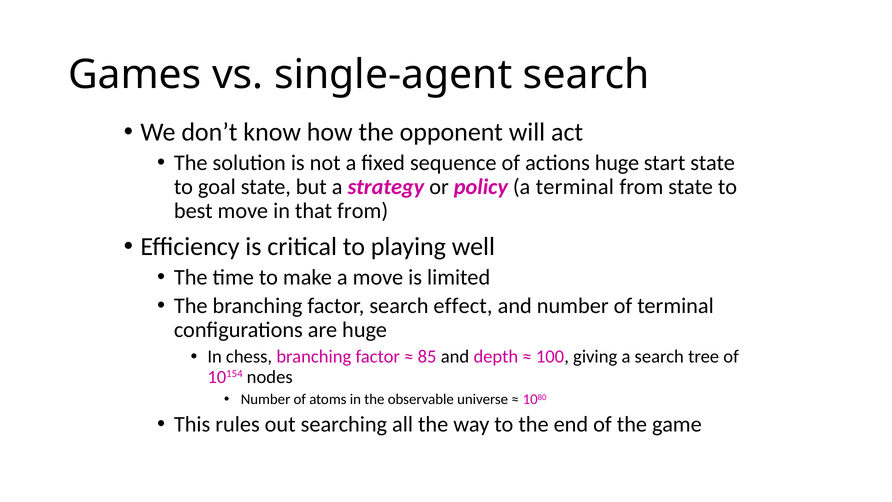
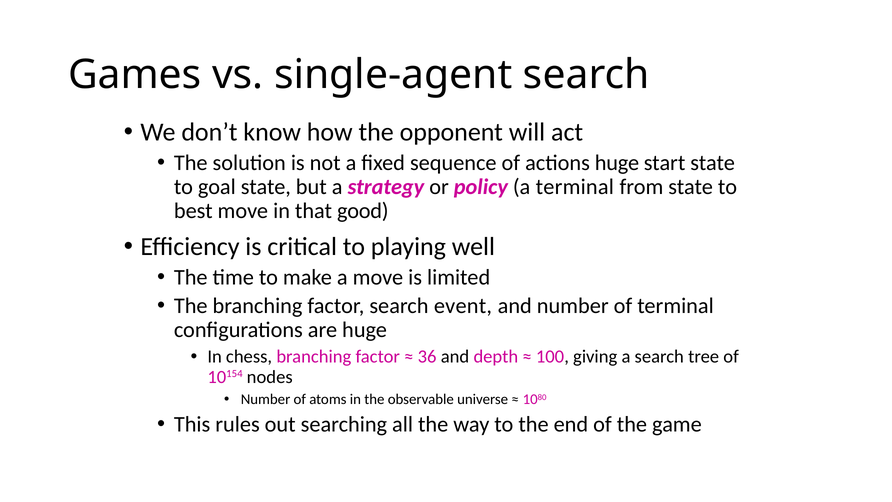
that from: from -> good
effect: effect -> event
85: 85 -> 36
